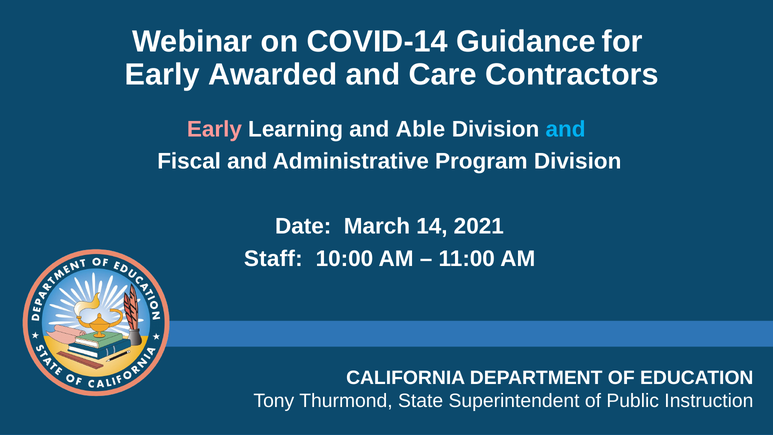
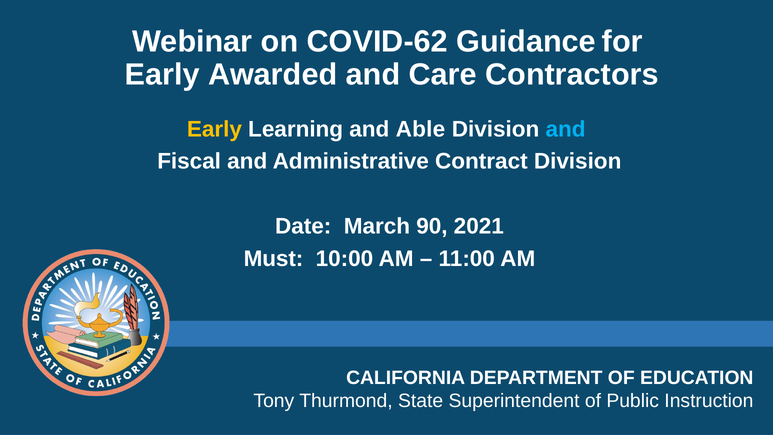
COVID-14: COVID-14 -> COVID-62
Early at (214, 129) colour: pink -> yellow
Program: Program -> Contract
14: 14 -> 90
Staff: Staff -> Must
